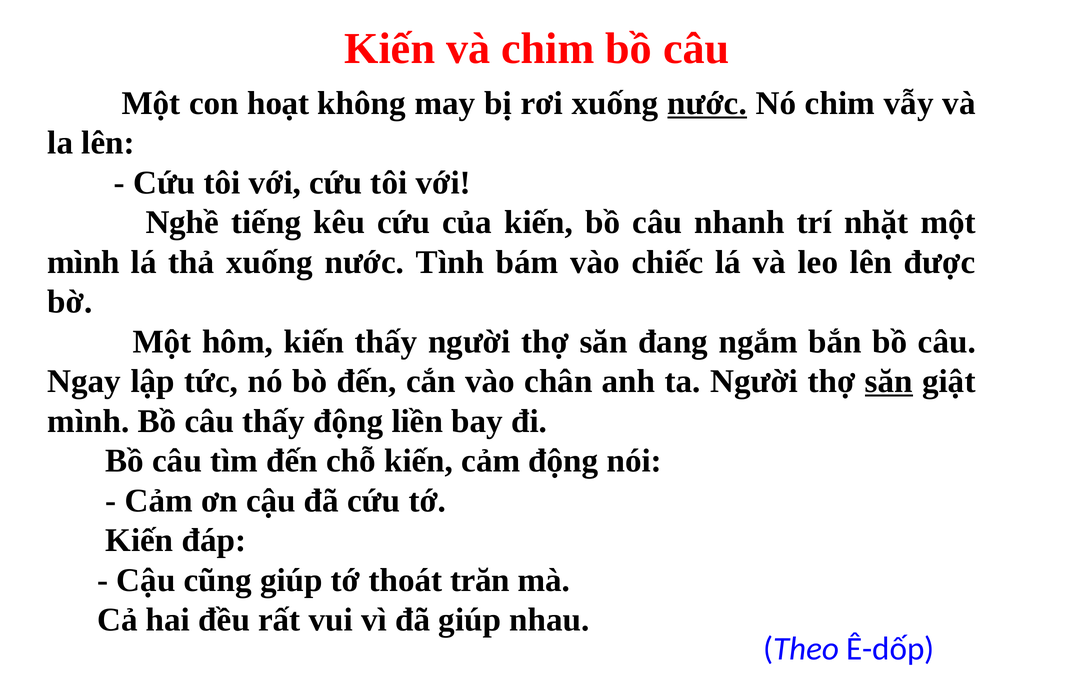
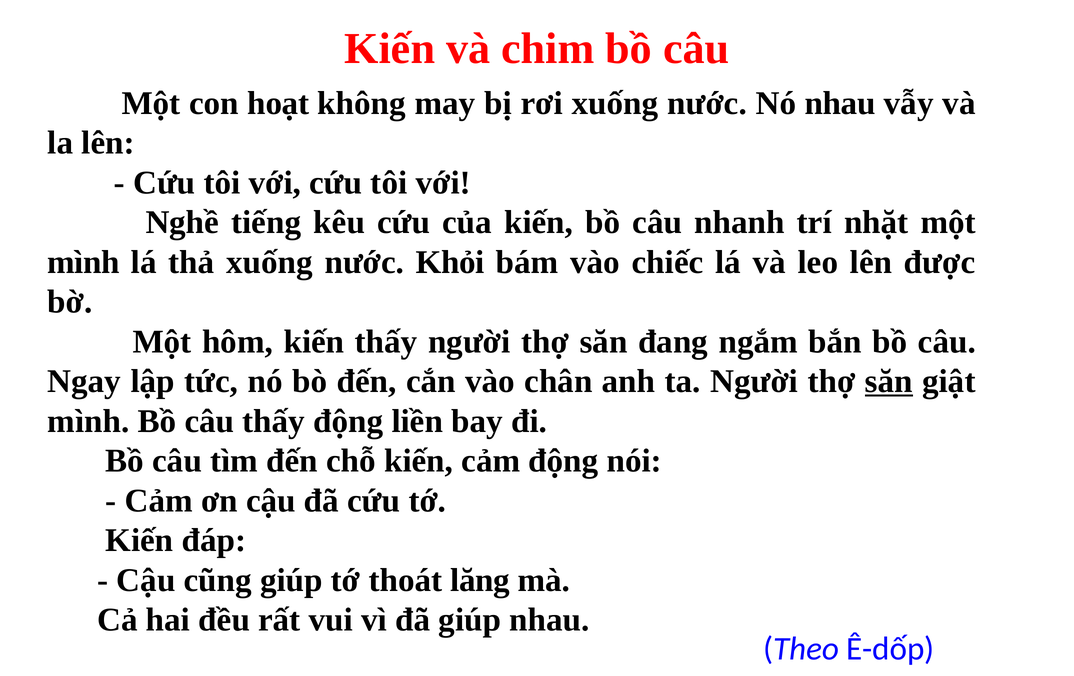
nước at (707, 103) underline: present -> none
Nó chim: chim -> nhau
Tình: Tình -> Khỏi
trăn: trăn -> lăng
